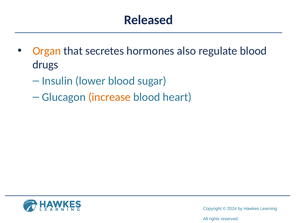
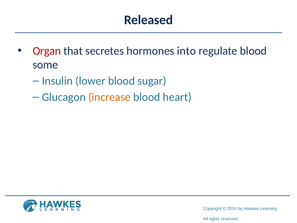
Organ colour: orange -> red
also: also -> into
drugs: drugs -> some
